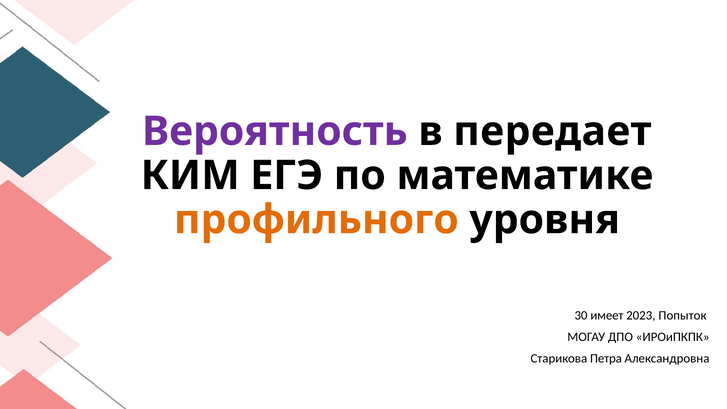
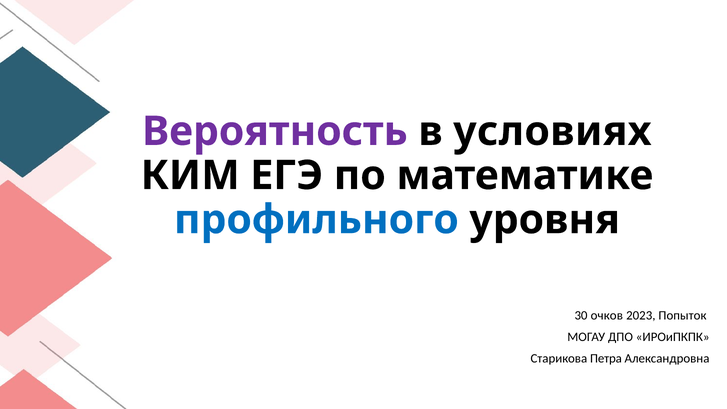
передает: передает -> условиях
профильного colour: orange -> blue
имеет: имеет -> очков
